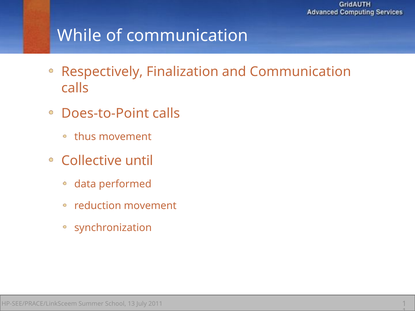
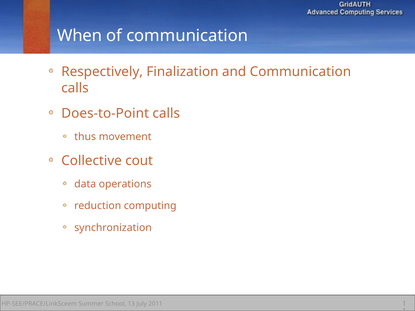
While: While -> When
until: until -> cout
performed: performed -> operations
reduction movement: movement -> computing
